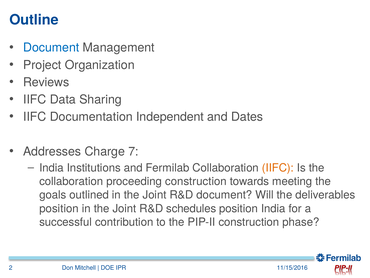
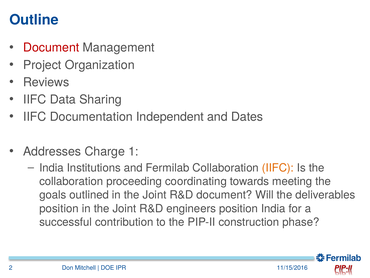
Document at (51, 48) colour: blue -> red
7: 7 -> 1
proceeding construction: construction -> coordinating
schedules: schedules -> engineers
